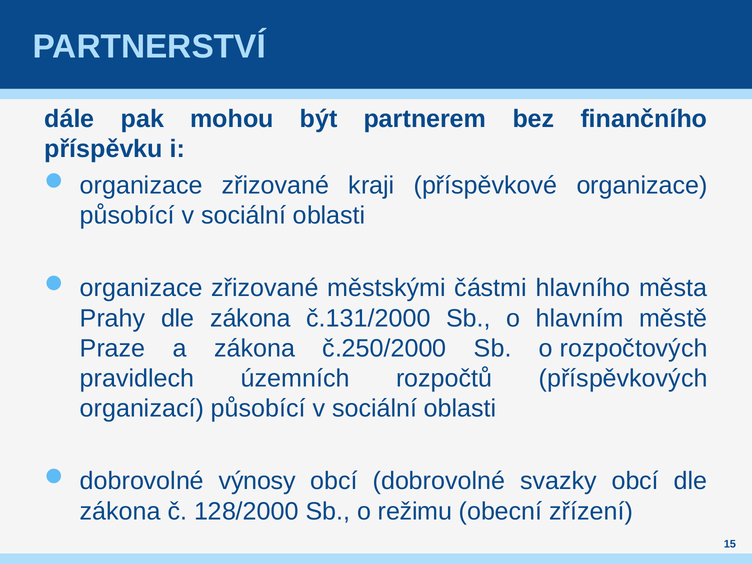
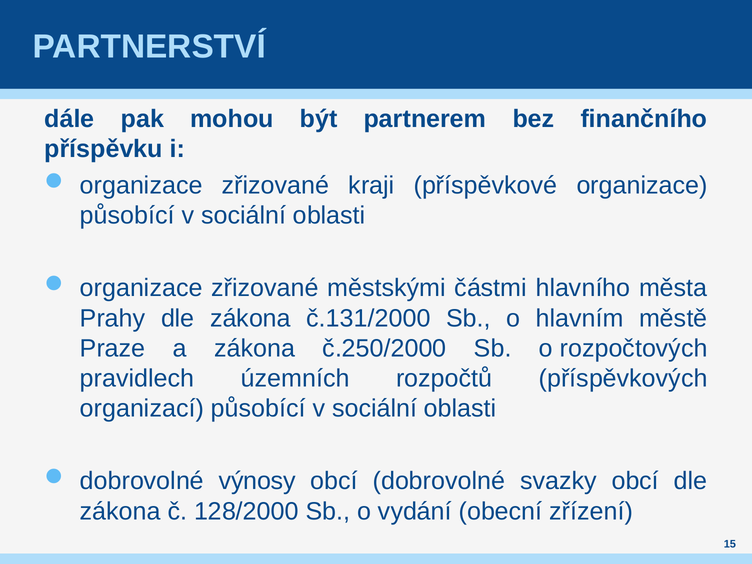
režimu: režimu -> vydání
